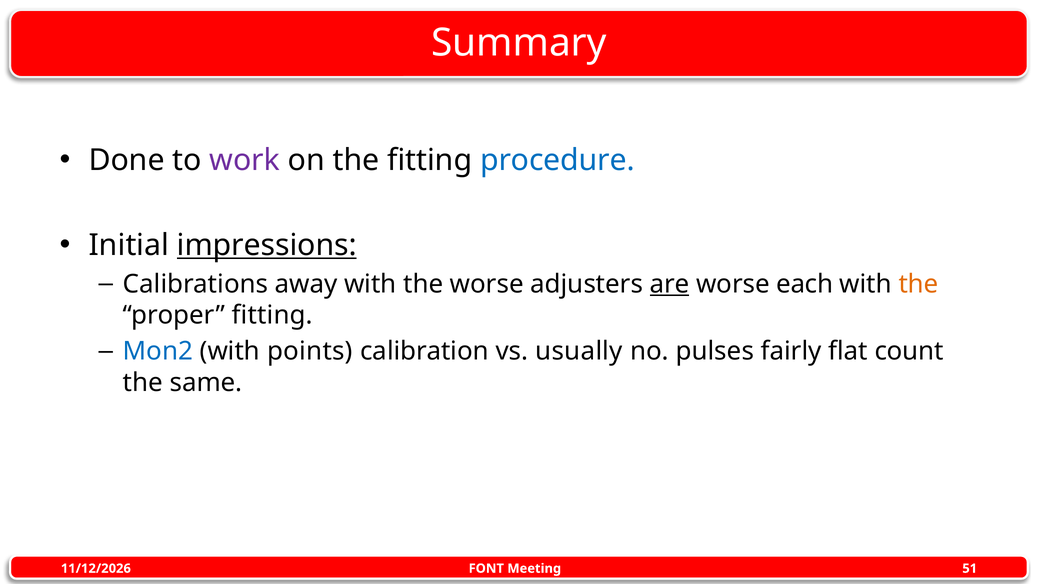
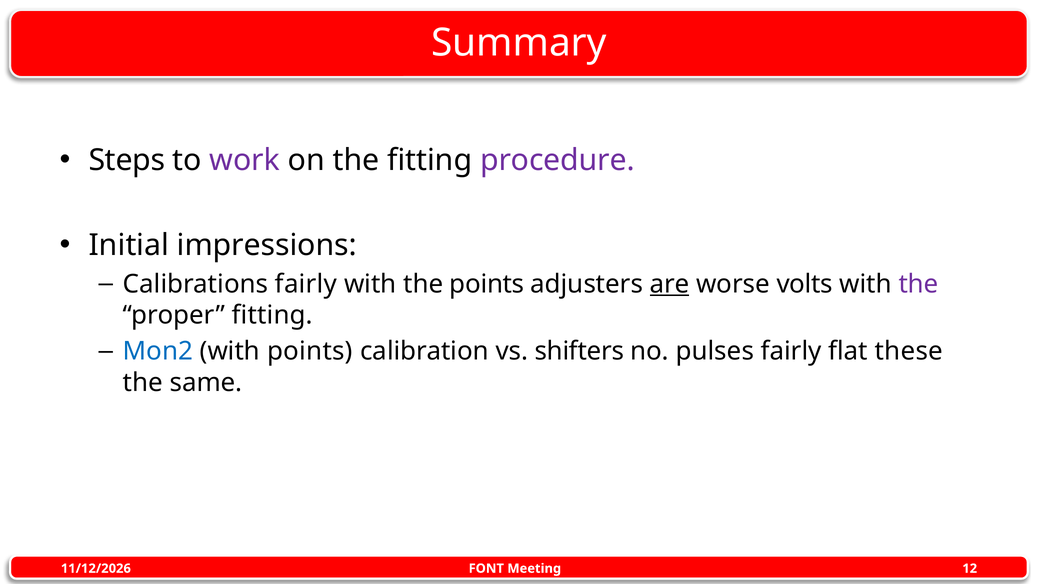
Done: Done -> Steps
procedure colour: blue -> purple
impressions underline: present -> none
Calibrations away: away -> fairly
the worse: worse -> points
each: each -> volts
the at (919, 284) colour: orange -> purple
usually: usually -> shifters
count: count -> these
51: 51 -> 12
